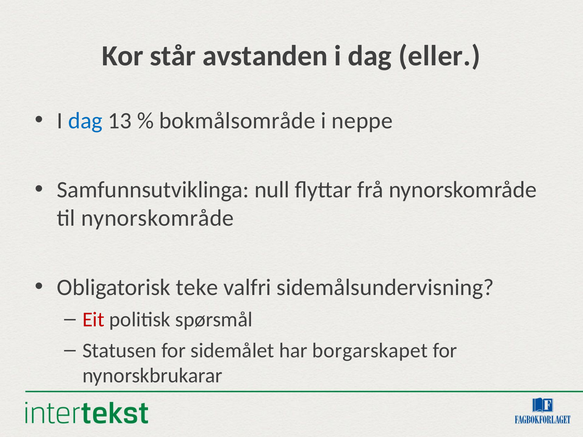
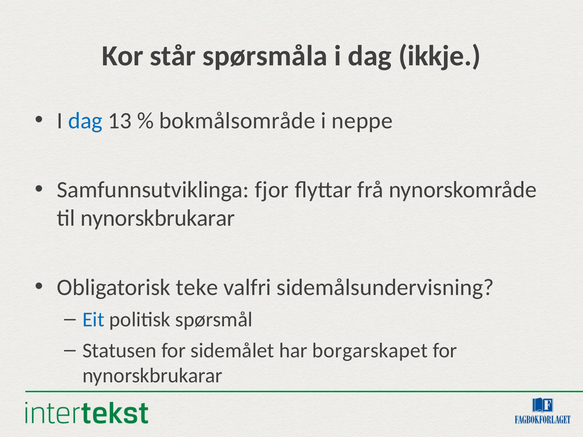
avstanden: avstanden -> spørsmåla
eller: eller -> ikkje
null: null -> fjor
til nynorskområde: nynorskområde -> nynorskbrukarar
Eit colour: red -> blue
